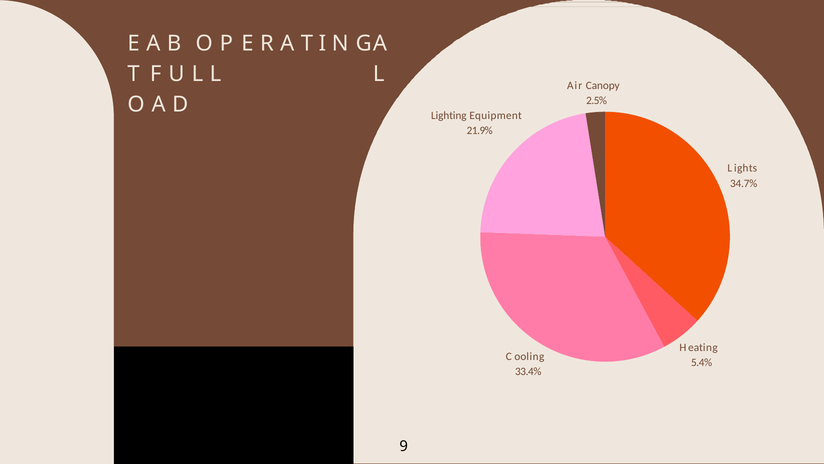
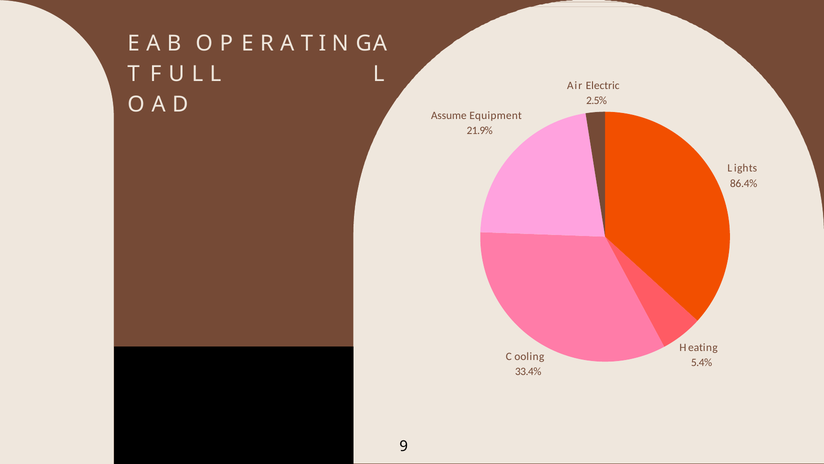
Canopy: Canopy -> Electric
Lighting: Lighting -> Assume
34.7%: 34.7% -> 86.4%
